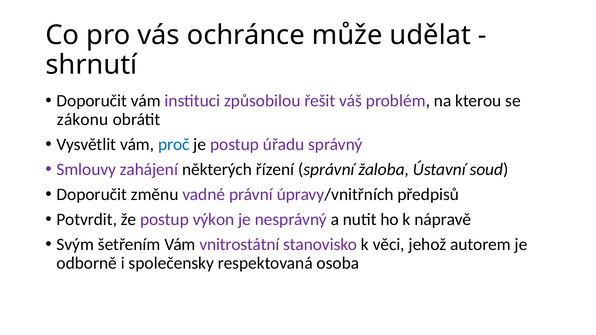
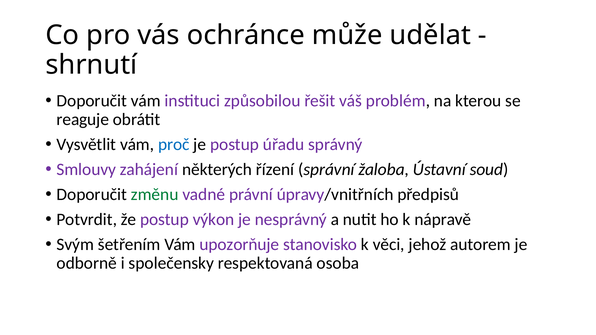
zákonu: zákonu -> reaguje
změnu colour: black -> green
vnitrostátní: vnitrostátní -> upozorňuje
